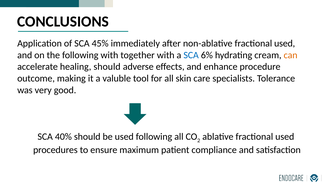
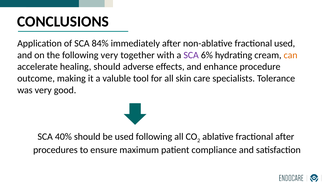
45%: 45% -> 84%
following with: with -> very
SCA at (191, 55) colour: blue -> purple
ablative fractional used: used -> after
